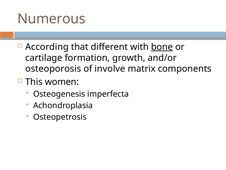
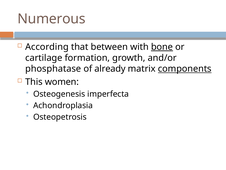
different: different -> between
osteoporosis: osteoporosis -> phosphatase
involve: involve -> already
components underline: none -> present
